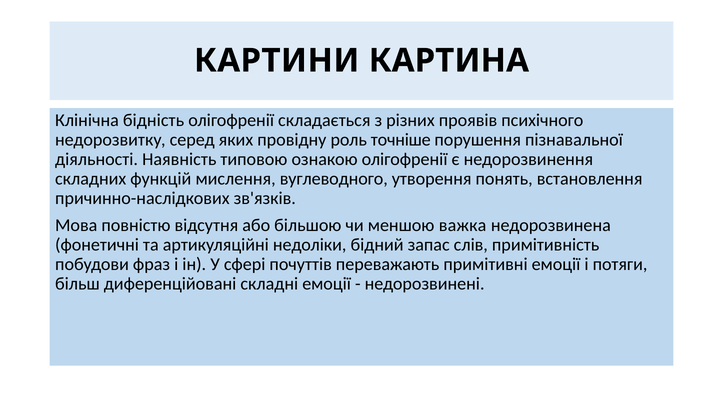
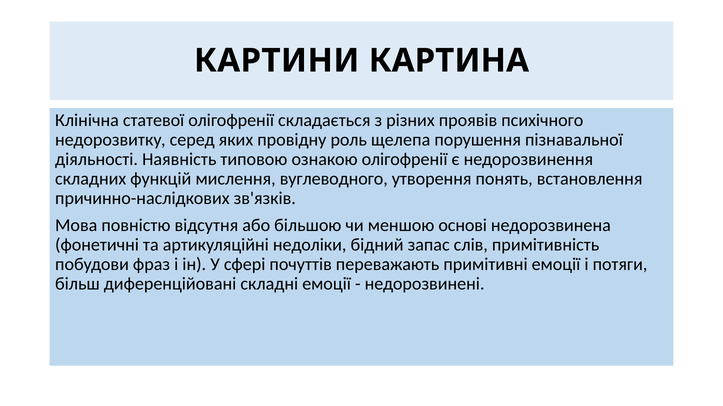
бідність: бідність -> статевої
точніше: точніше -> щелепа
важка: важка -> основі
